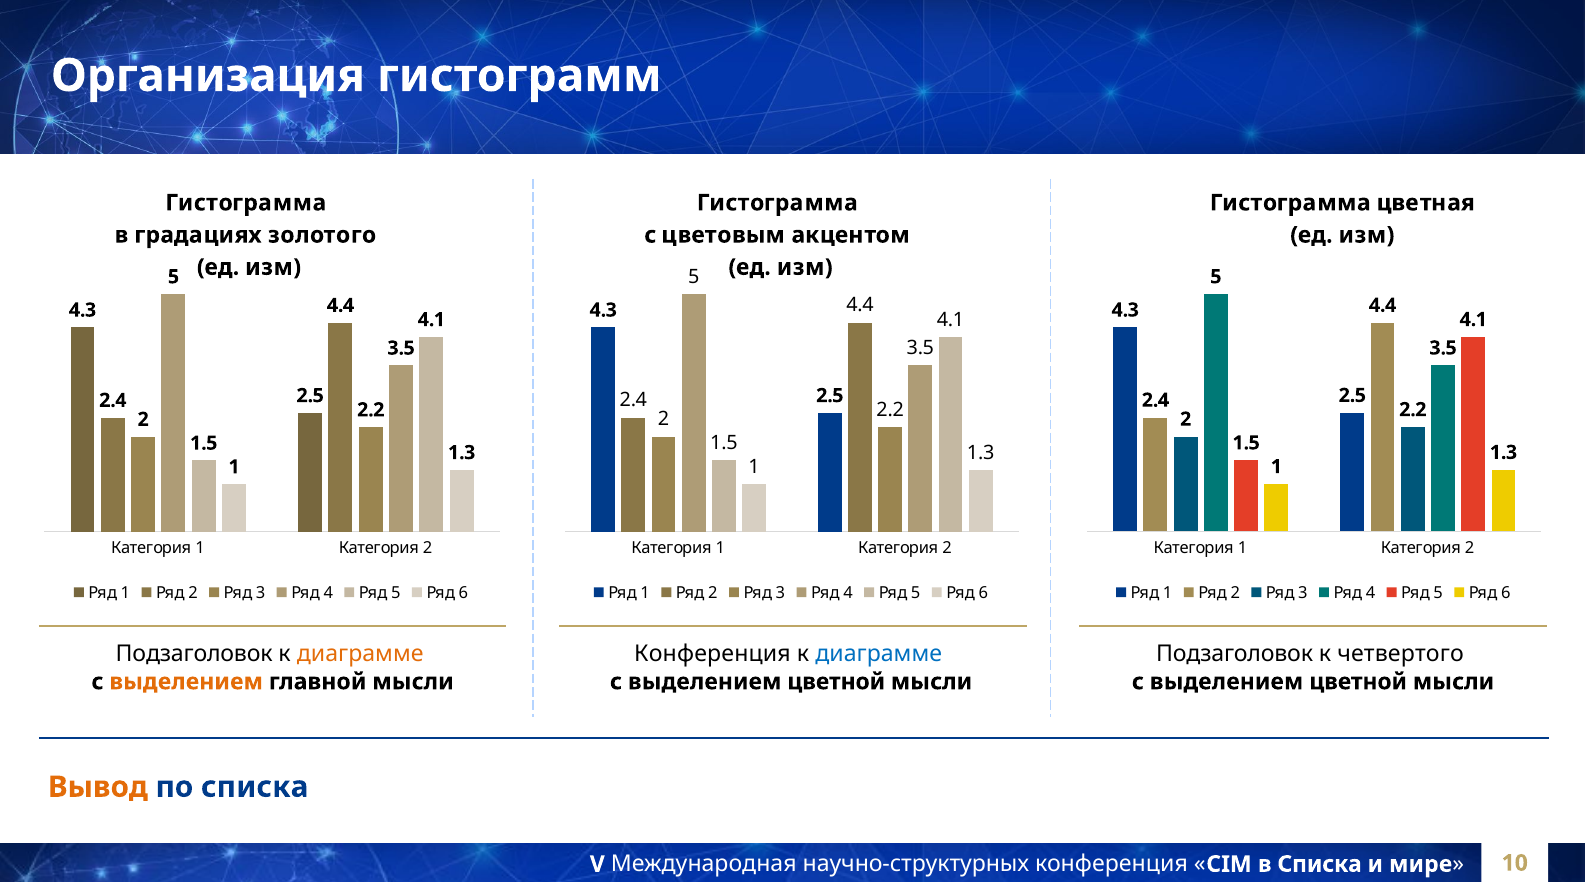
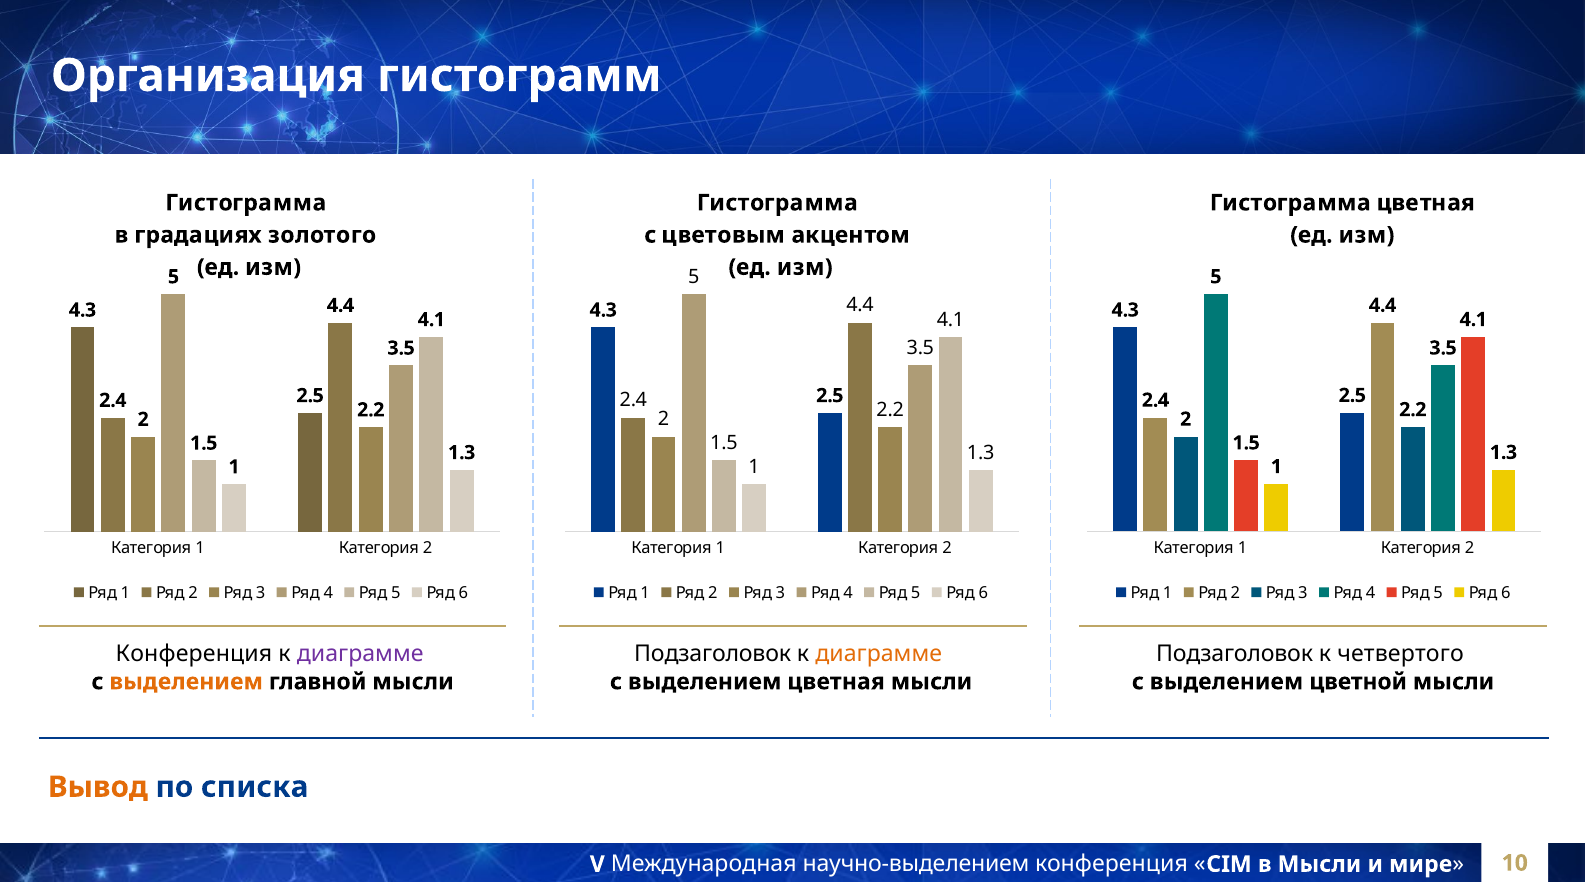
Подзаголовок at (194, 654): Подзаголовок -> Конференция
диаграмме at (360, 654) colour: orange -> purple
Конференция at (713, 654): Конференция -> Подзаголовок
диаграмме at (879, 654) colour: blue -> orange
цветной at (836, 682): цветной -> цветная
научно-структурных: научно-структурных -> научно-выделением
в Списка: Списка -> Мысли
